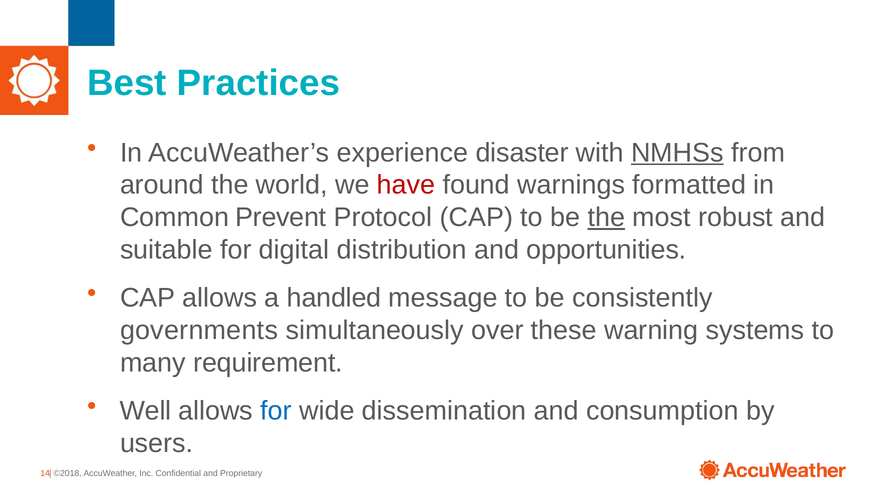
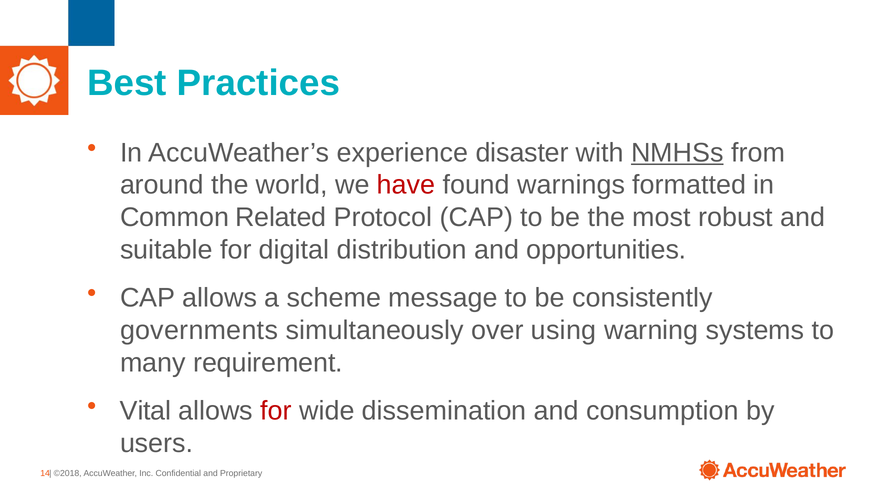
Prevent: Prevent -> Related
the at (606, 217) underline: present -> none
handled: handled -> scheme
these: these -> using
Well: Well -> Vital
for at (276, 411) colour: blue -> red
